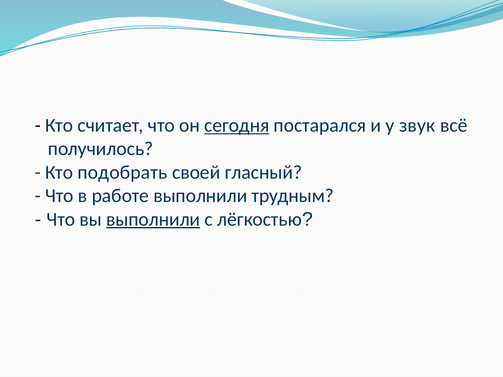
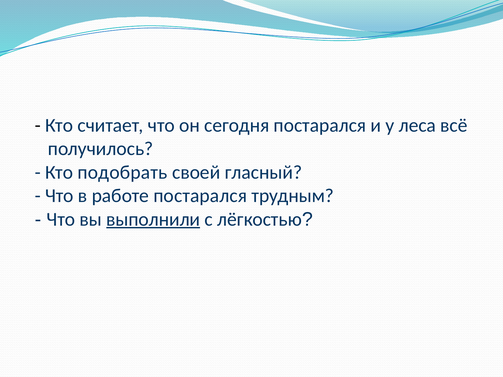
сегодня underline: present -> none
звук: звук -> леса
работе выполнили: выполнили -> постарался
